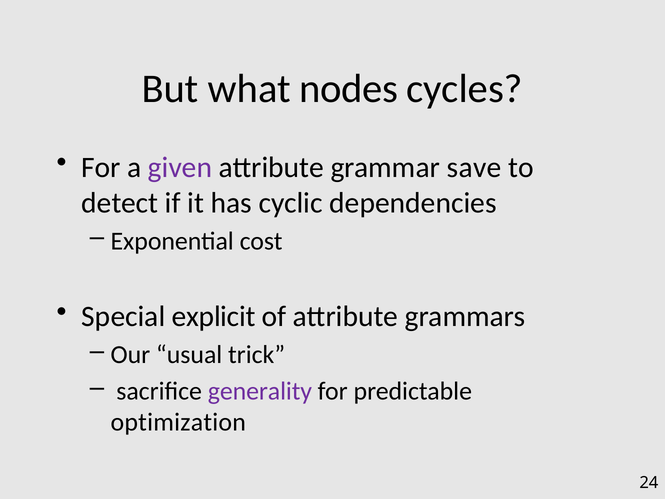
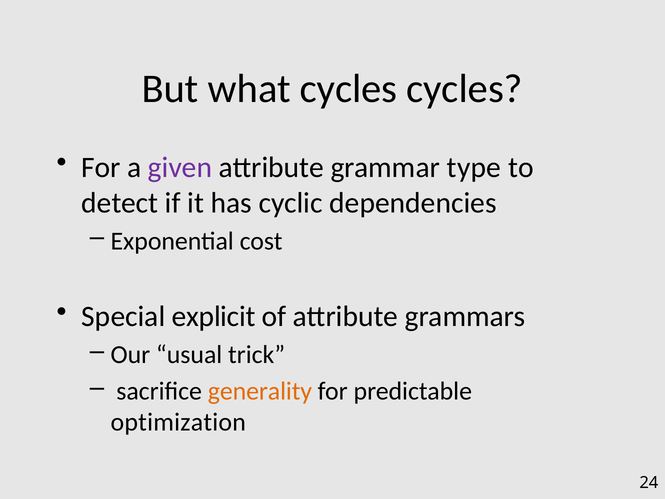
what nodes: nodes -> cycles
save: save -> type
generality colour: purple -> orange
